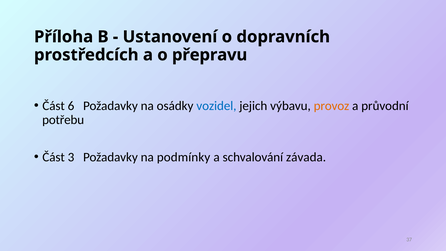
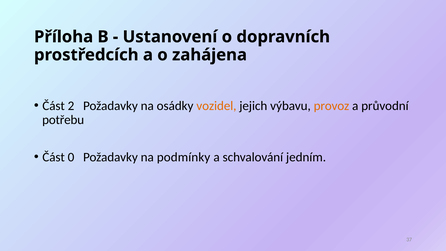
přepravu: přepravu -> zahájena
6: 6 -> 2
vozidel colour: blue -> orange
3: 3 -> 0
závada: závada -> jedním
